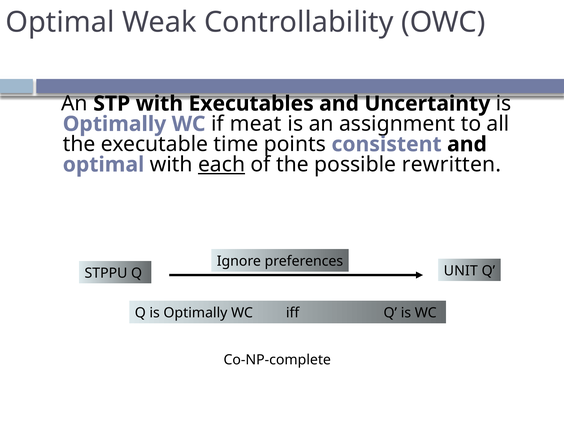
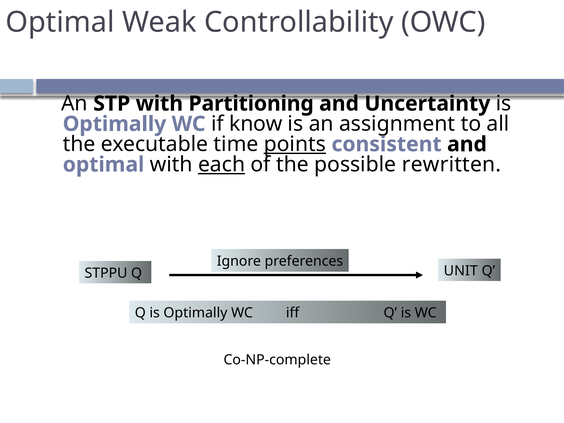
Executables: Executables -> Partitioning
meat: meat -> know
points underline: none -> present
